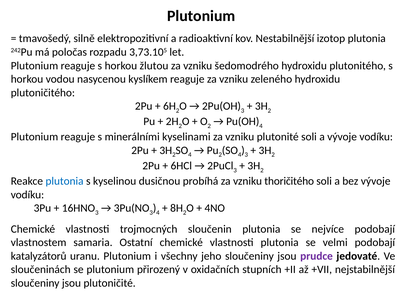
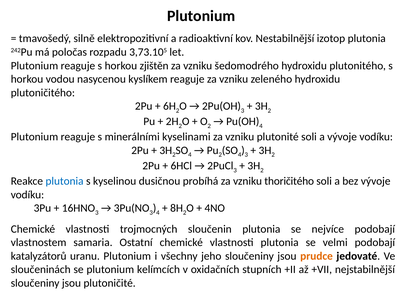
žlutou: žlutou -> zjištěn
prudce colour: purple -> orange
přirozený: přirozený -> kelímcích
